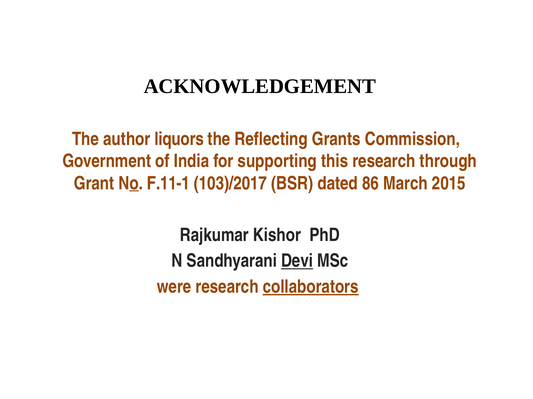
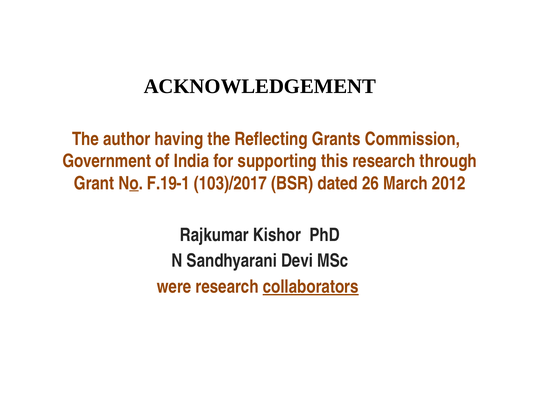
liquors: liquors -> having
F.11-1: F.11-1 -> F.19-1
86: 86 -> 26
2015: 2015 -> 2012
Devi underline: present -> none
